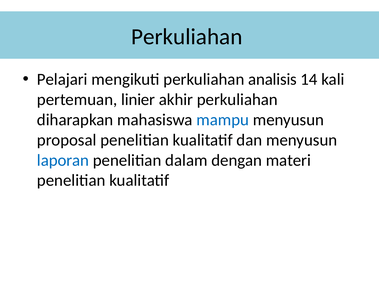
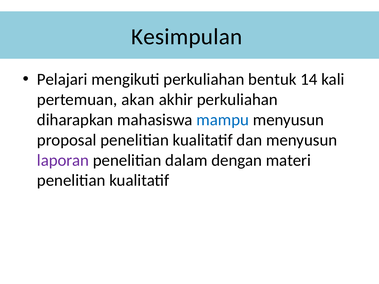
Perkuliahan at (187, 37): Perkuliahan -> Kesimpulan
analisis: analisis -> bentuk
linier: linier -> akan
laporan colour: blue -> purple
